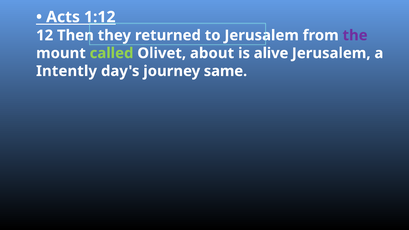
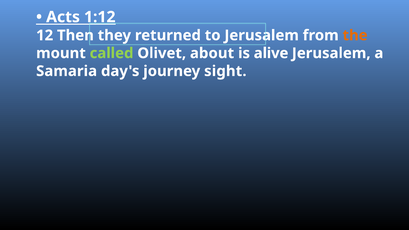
the colour: purple -> orange
Intently: Intently -> Samaria
same: same -> sight
